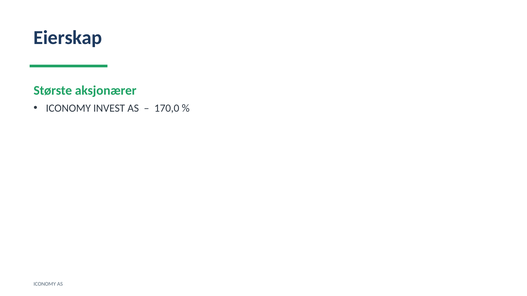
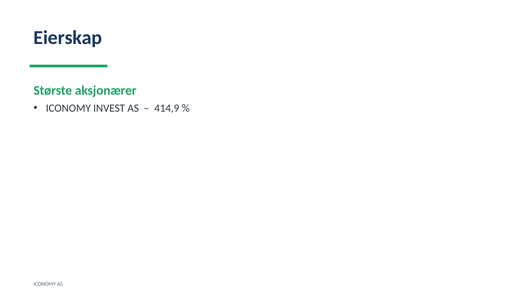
170,0: 170,0 -> 414,9
